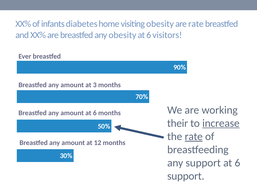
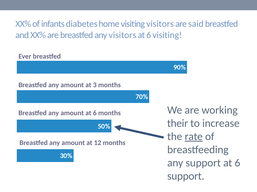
visiting obesity: obesity -> visitors
are rate: rate -> said
any obesity: obesity -> visitors
6 visitors: visitors -> visiting
increase underline: present -> none
